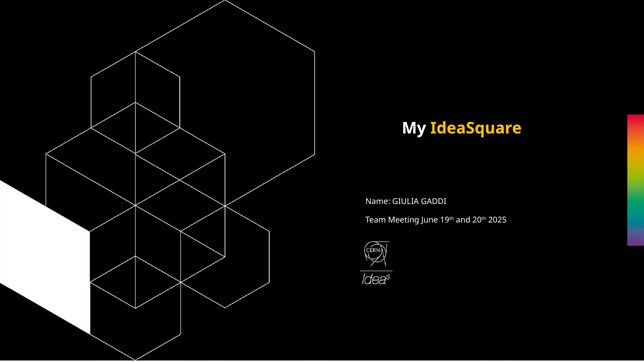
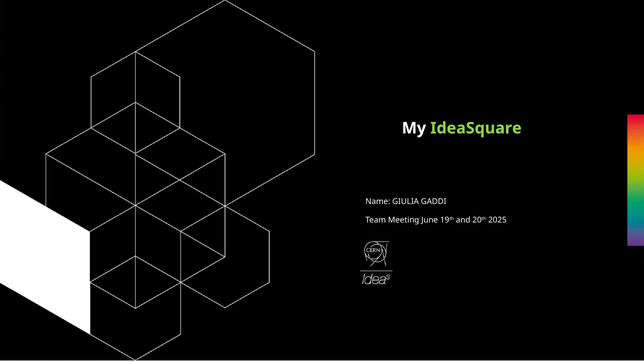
IdeaSquare colour: yellow -> light green
